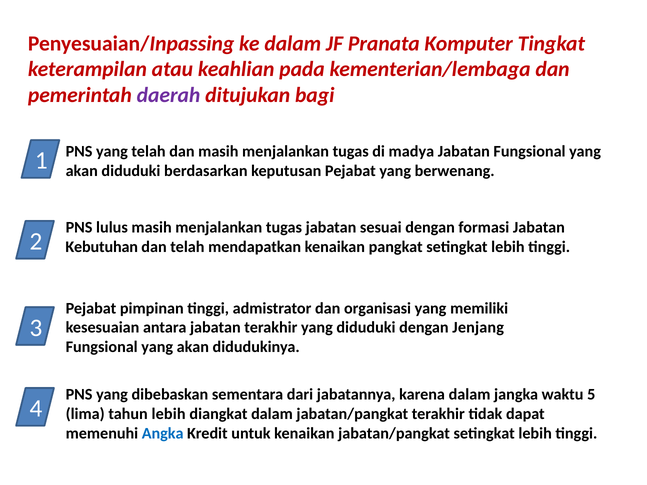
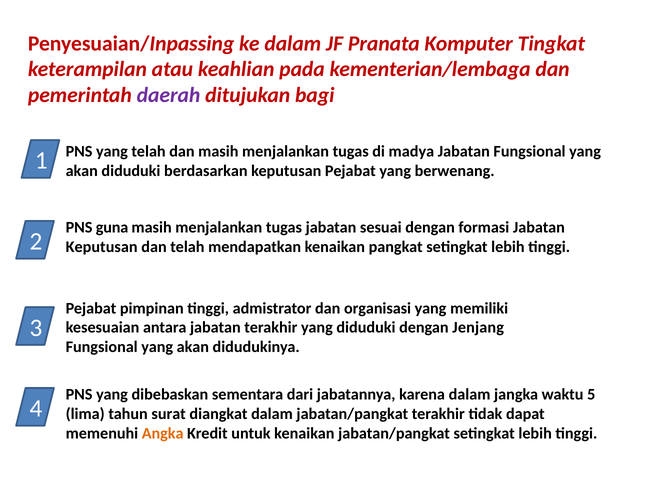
lulus: lulus -> guna
Kebutuhan at (102, 247): Kebutuhan -> Keputusan
tahun lebih: lebih -> surat
Angka colour: blue -> orange
